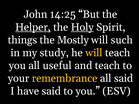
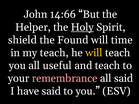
14:25: 14:25 -> 14:66
Helper underline: present -> none
things: things -> shield
Mostly: Mostly -> Found
such: such -> time
my study: study -> teach
remembrance colour: yellow -> pink
